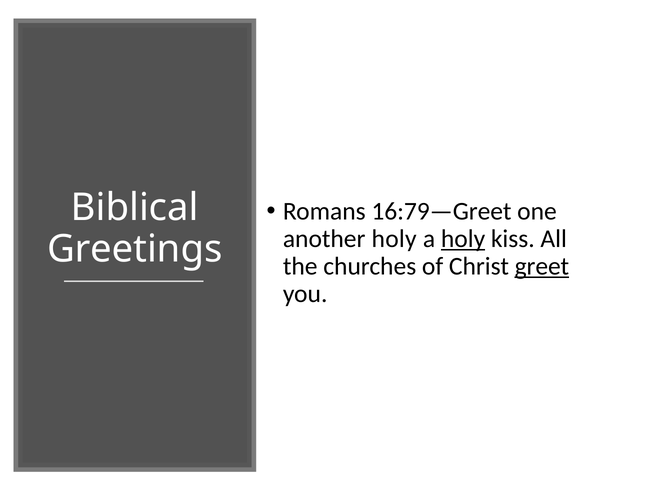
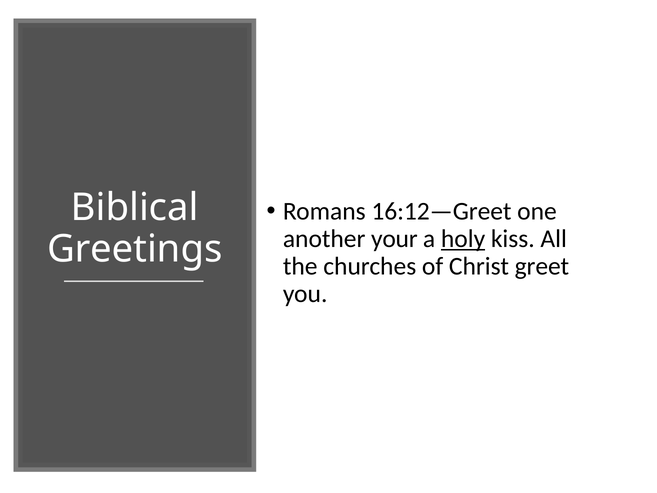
16:79—Greet: 16:79—Greet -> 16:12—Greet
another holy: holy -> your
greet underline: present -> none
